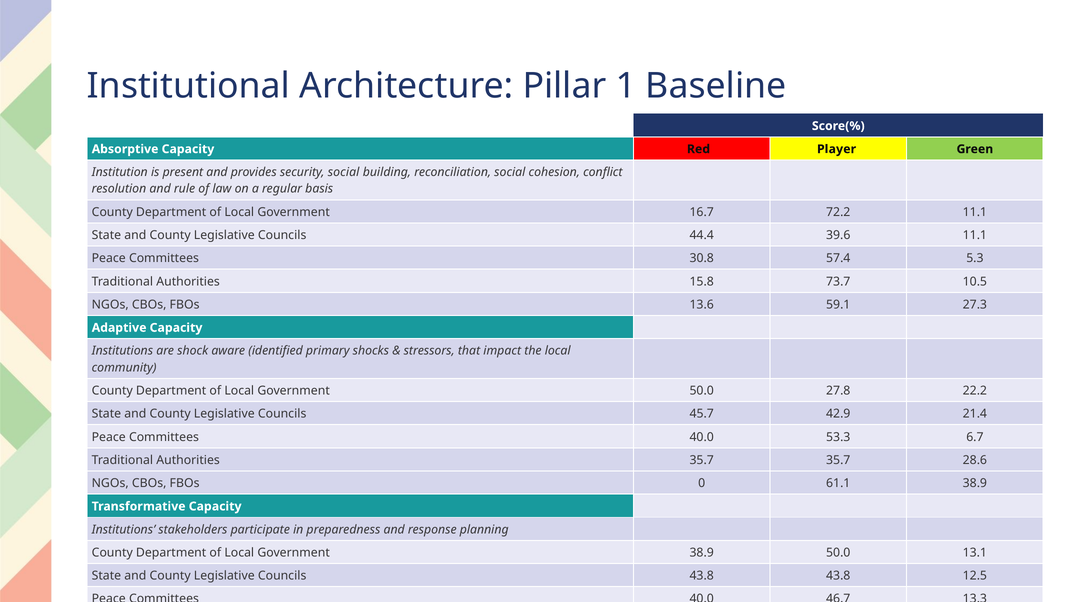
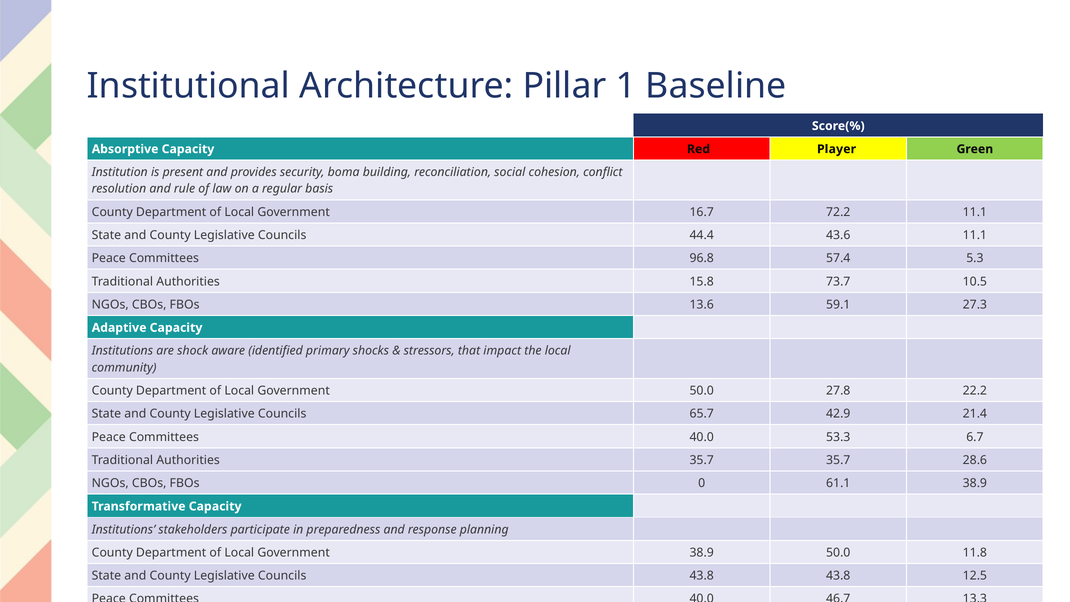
security social: social -> boma
39.6: 39.6 -> 43.6
30.8: 30.8 -> 96.8
45.7: 45.7 -> 65.7
13.1: 13.1 -> 11.8
